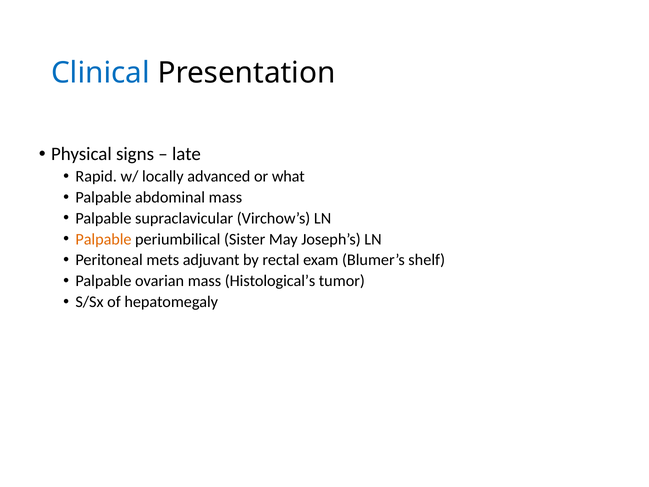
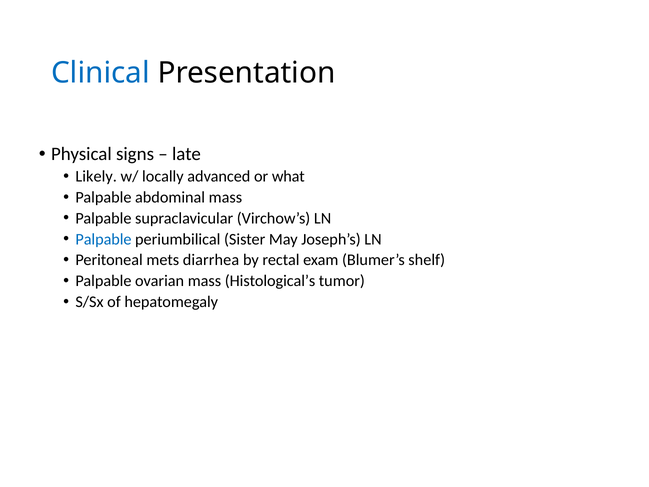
Rapid: Rapid -> Likely
Palpable at (103, 239) colour: orange -> blue
adjuvant: adjuvant -> diarrhea
